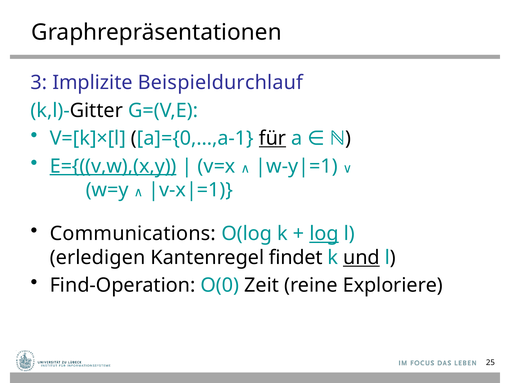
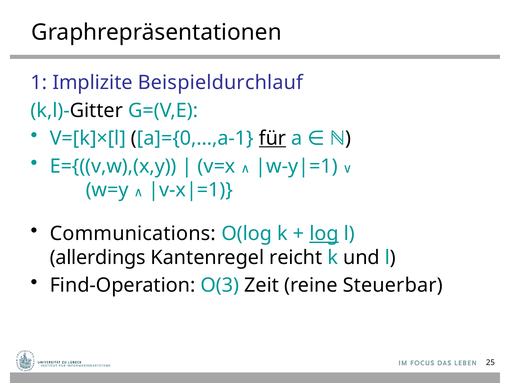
3: 3 -> 1
E={((v,w),(x,y underline: present -> none
erledigen: erledigen -> allerdings
findet: findet -> reicht
und underline: present -> none
O(0: O(0 -> O(3
Exploriere: Exploriere -> Steuerbar
